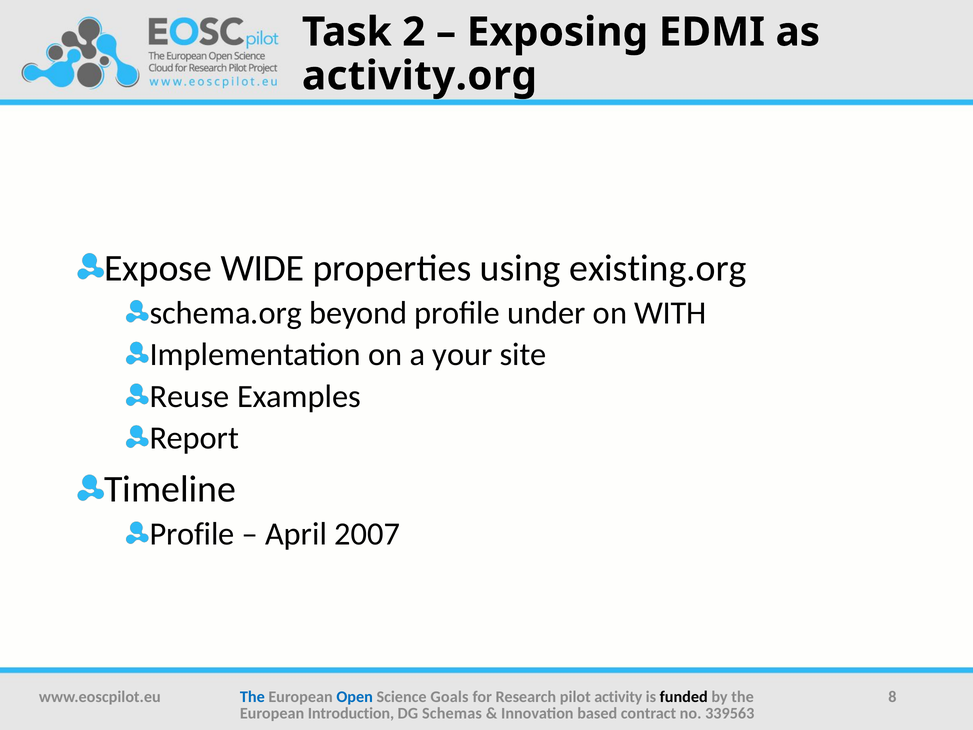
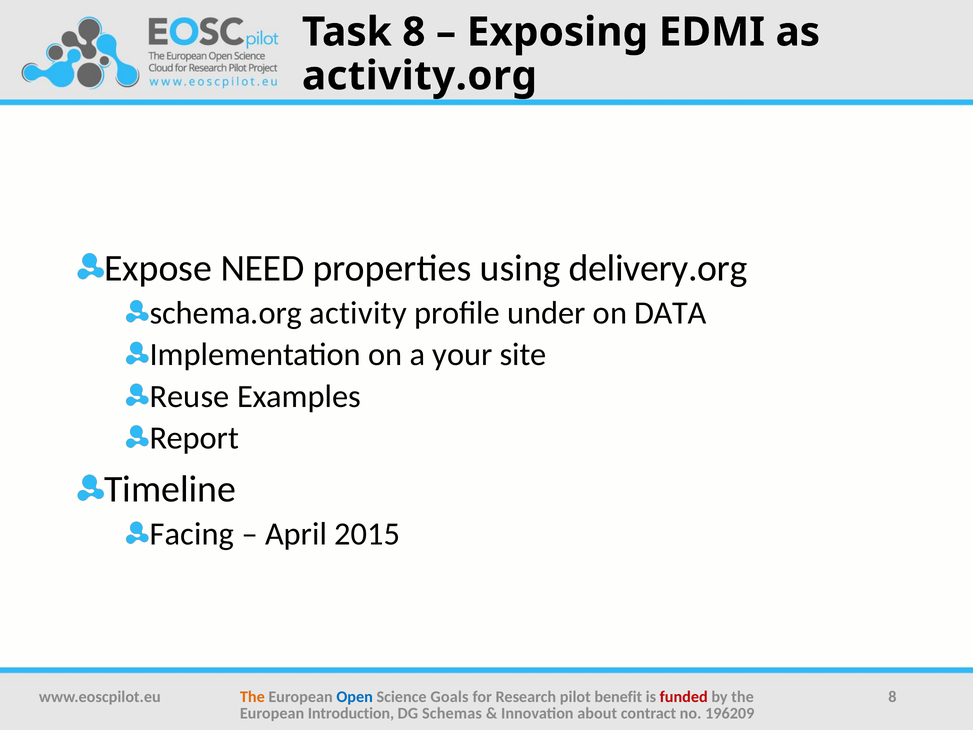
Task 2: 2 -> 8
WIDE: WIDE -> NEED
existing.org: existing.org -> delivery.org
beyond: beyond -> activity
WITH: WITH -> DATA
Profile at (192, 534): Profile -> Facing
2007: 2007 -> 2015
The at (252, 697) colour: blue -> orange
activity: activity -> benefit
funded colour: black -> red
based: based -> about
339563: 339563 -> 196209
